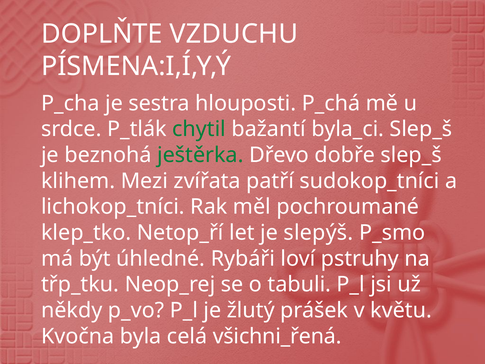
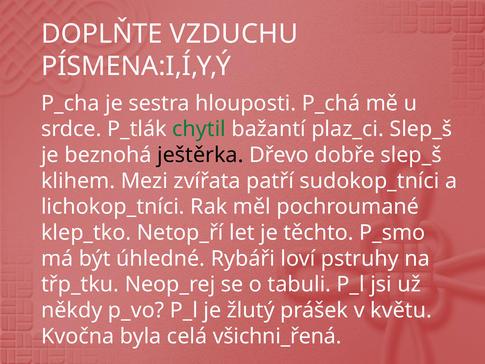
byla_ci: byla_ci -> plaz_ci
ještěrka colour: green -> black
slepýš: slepýš -> těchto
